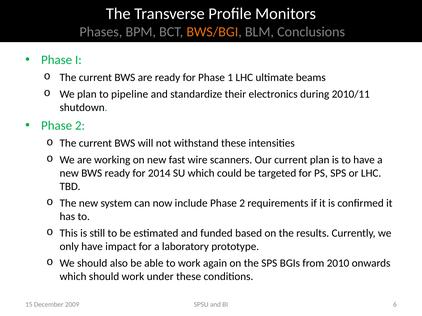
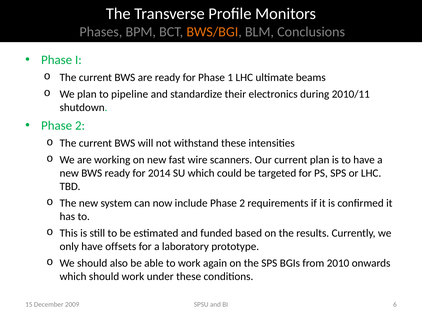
impact: impact -> offsets
